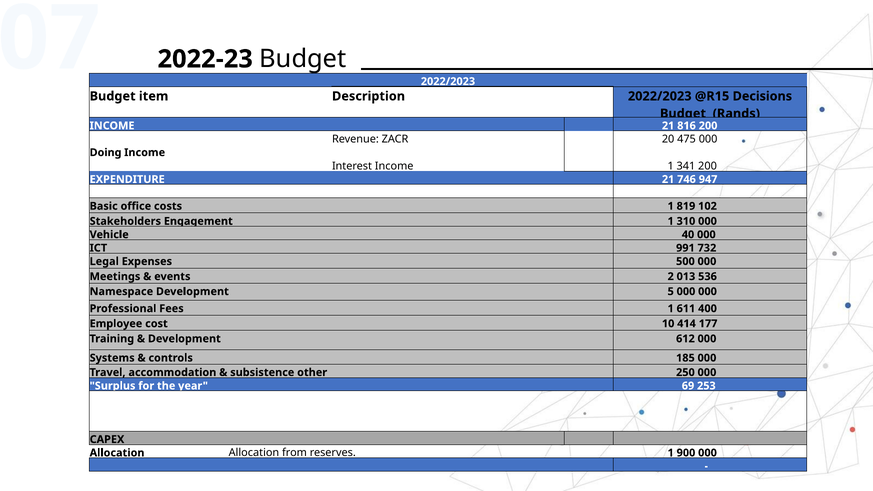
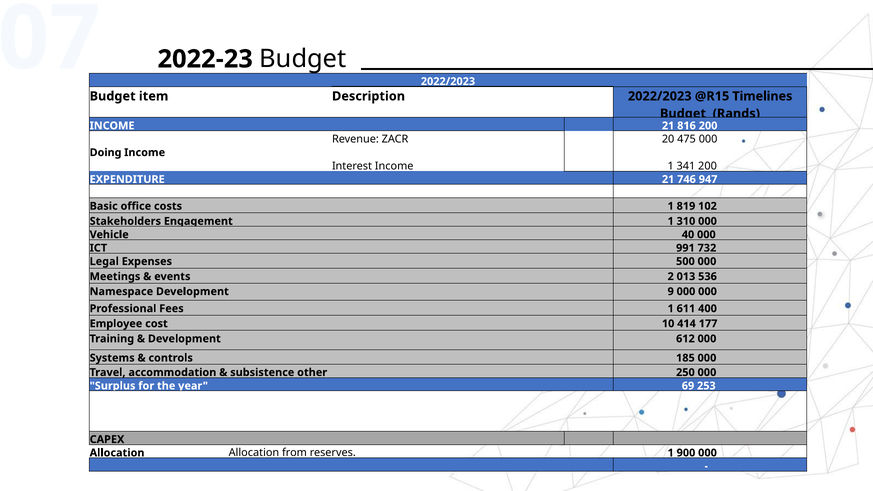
Decisions: Decisions -> Timelines
5: 5 -> 9
